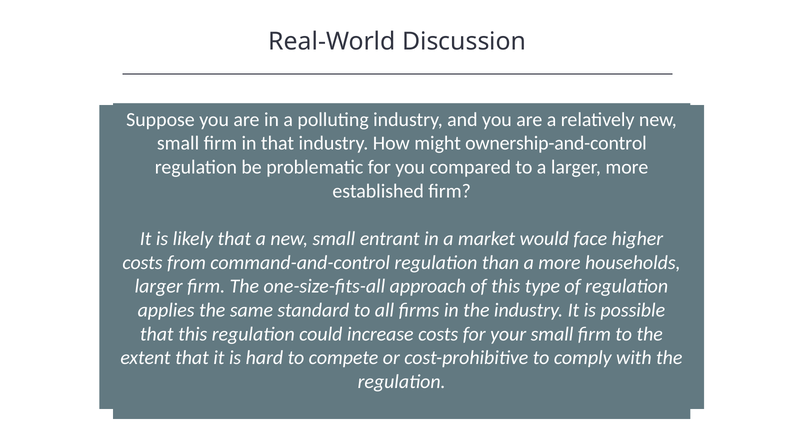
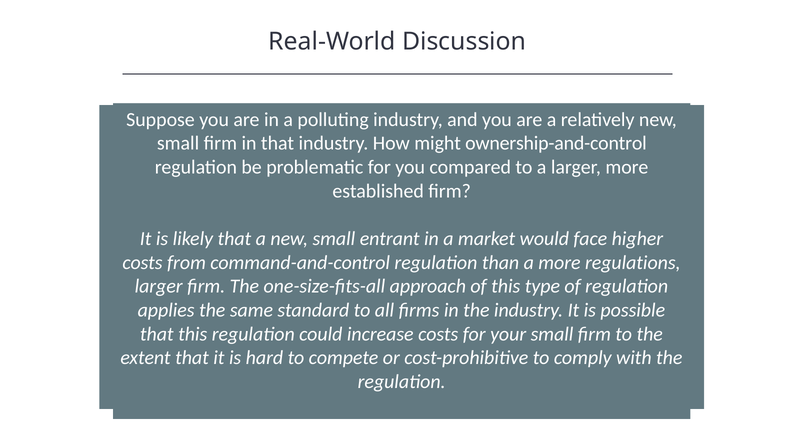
households: households -> regulations
